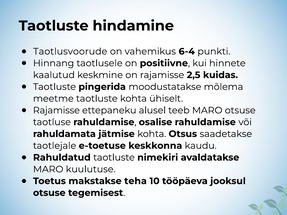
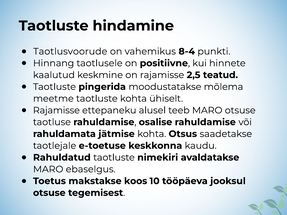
6-4: 6-4 -> 8-4
kuidas: kuidas -> teatud
kuulutuse: kuulutuse -> ebaselgus
teha: teha -> koos
